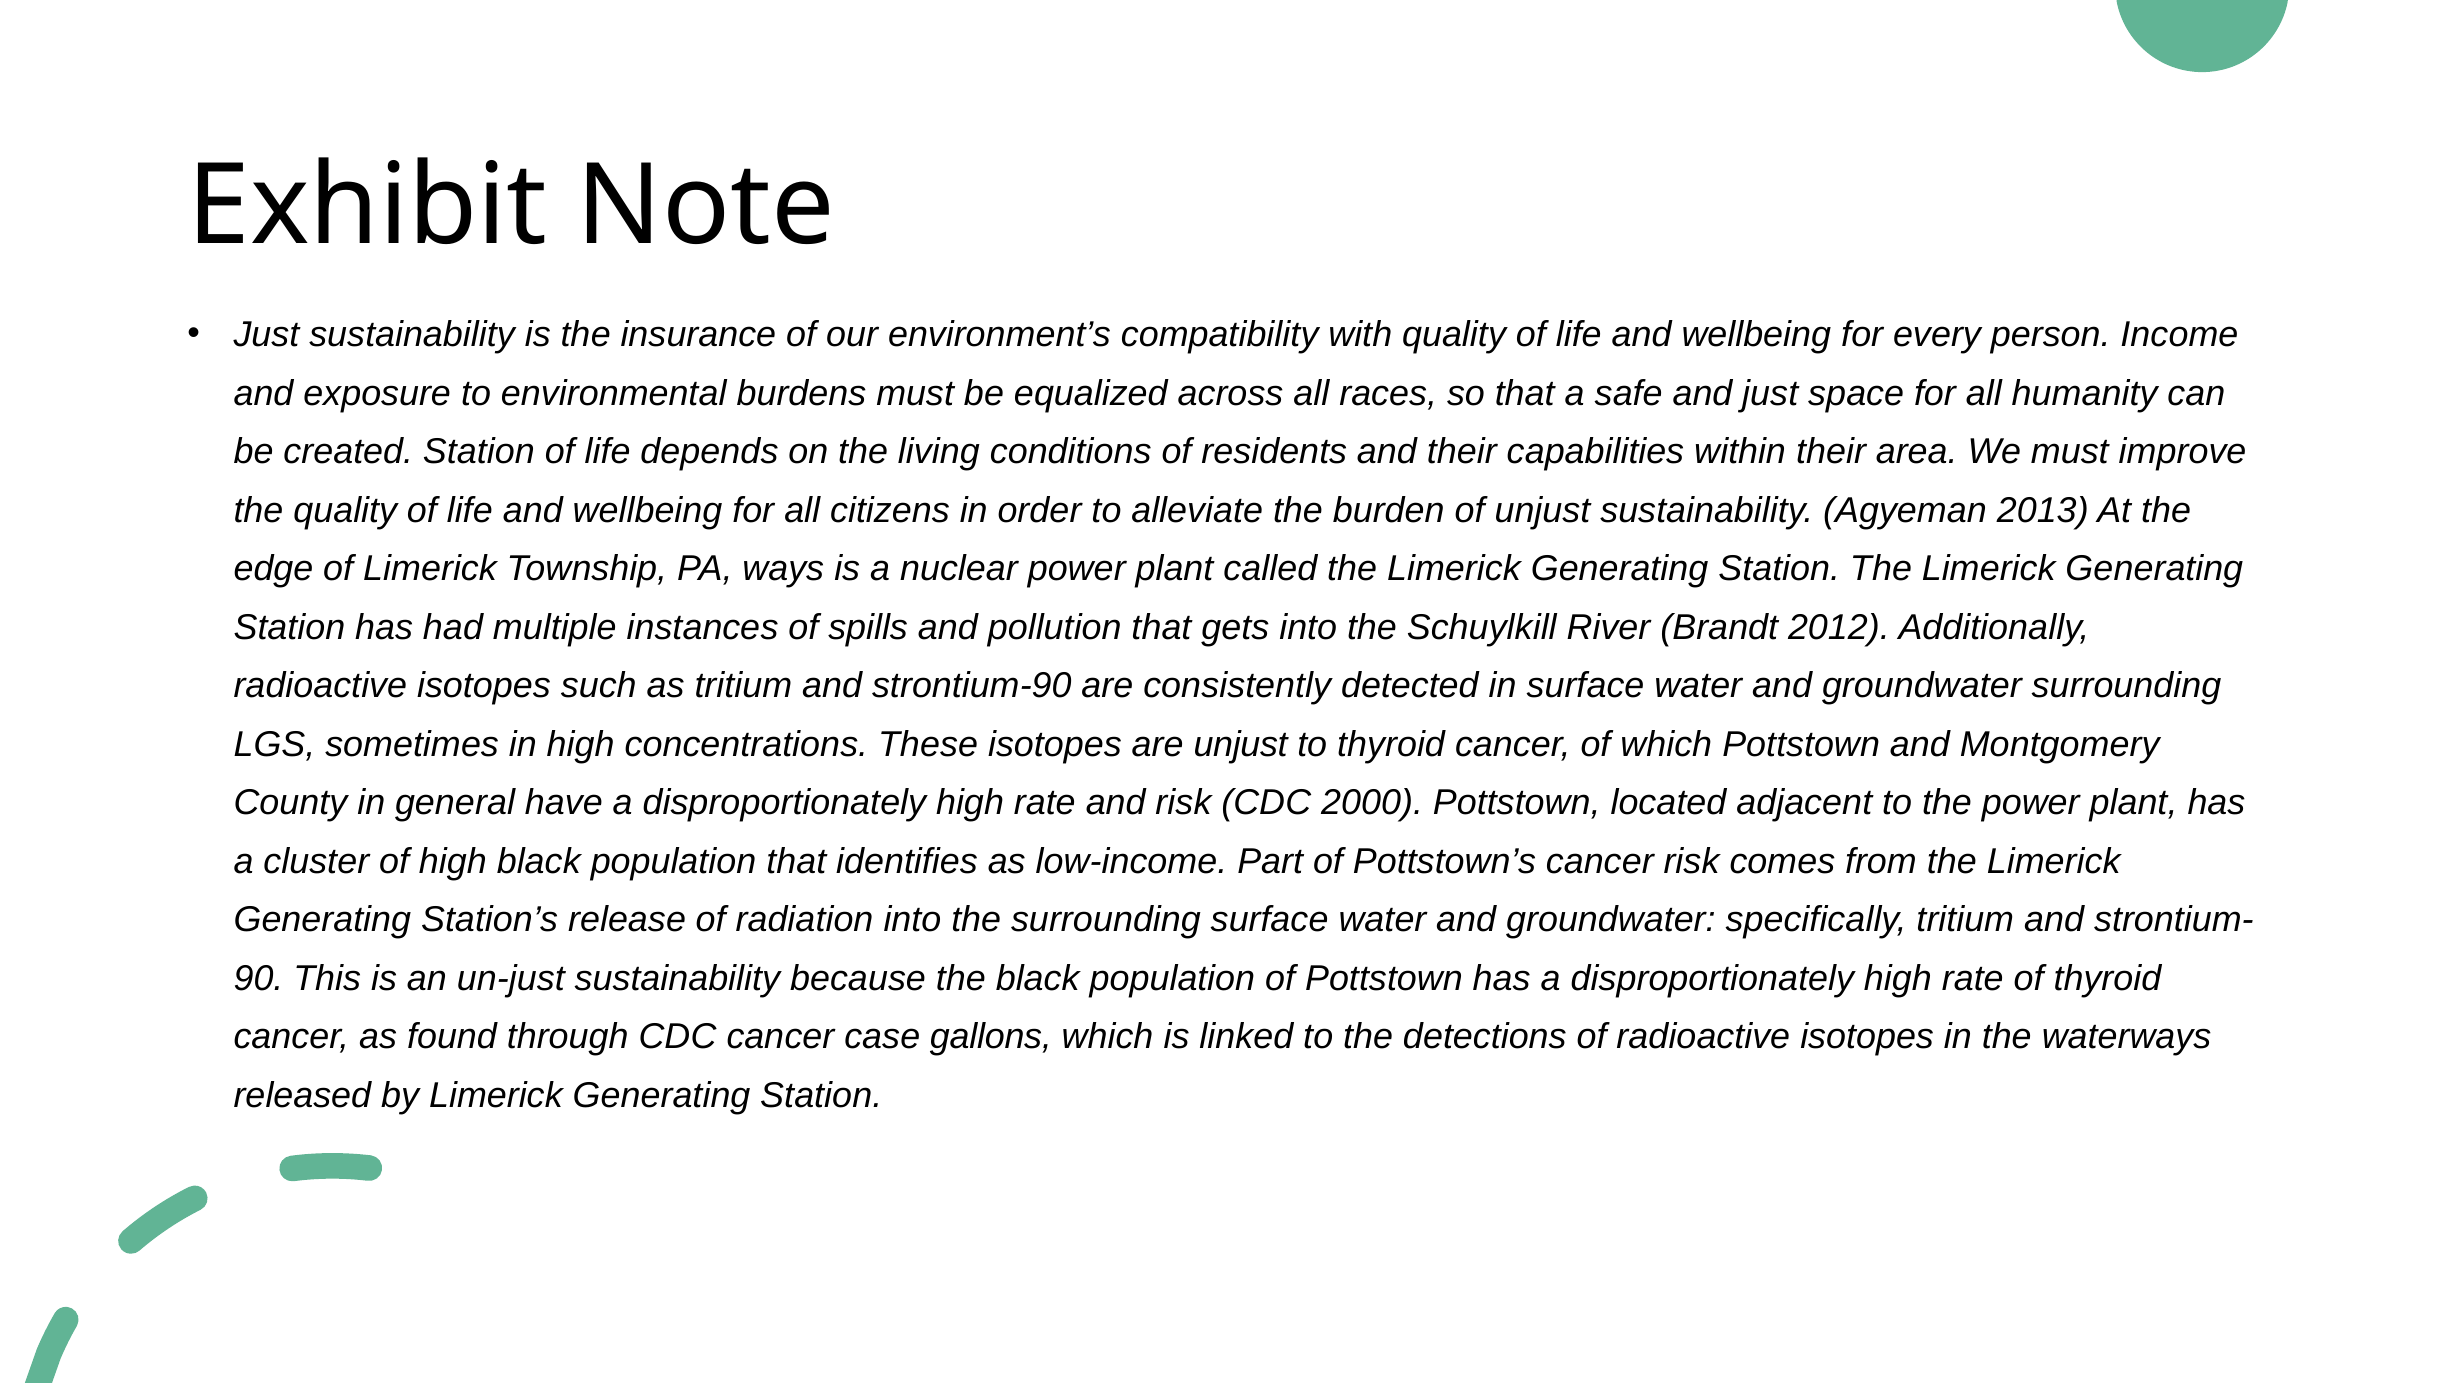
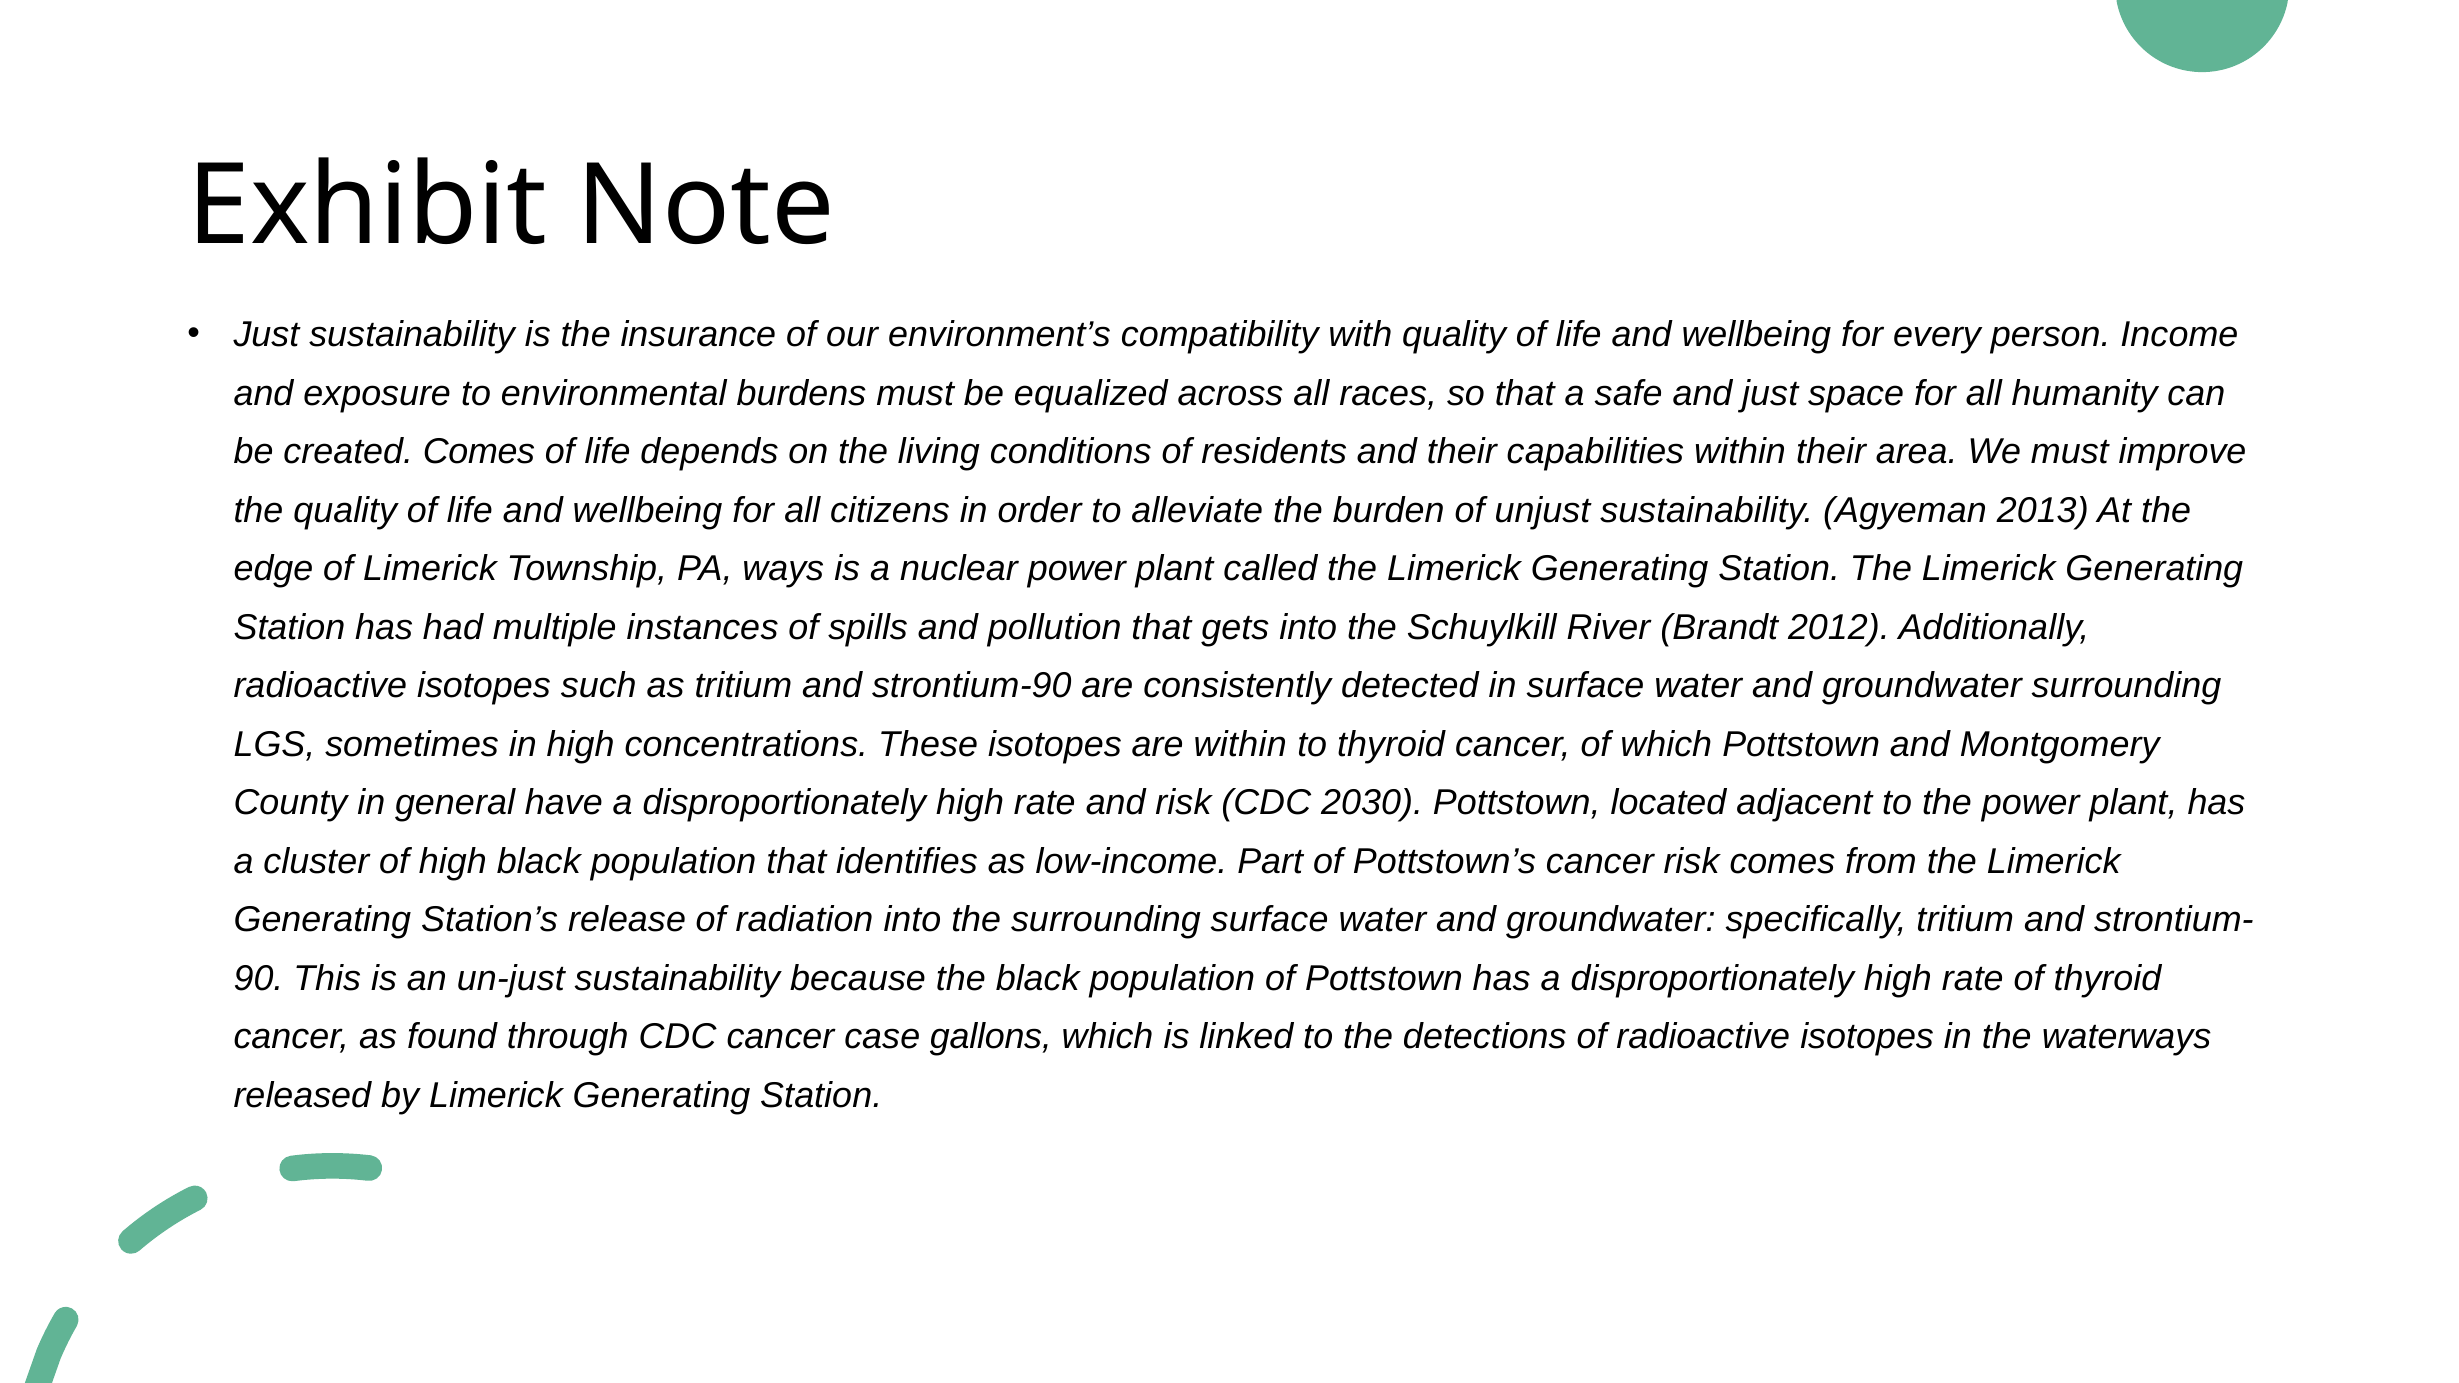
created Station: Station -> Comes
are unjust: unjust -> within
2000: 2000 -> 2030
